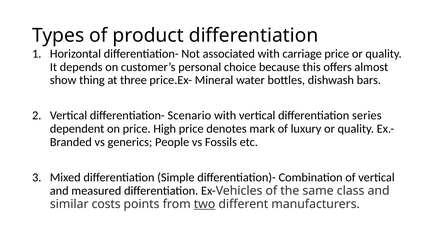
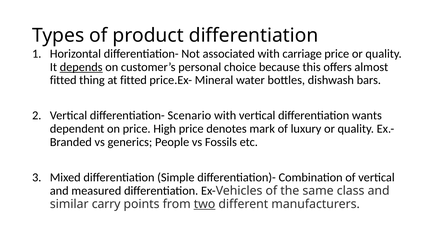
depends underline: none -> present
show at (63, 80): show -> fitted
at three: three -> fitted
series: series -> wants
costs: costs -> carry
